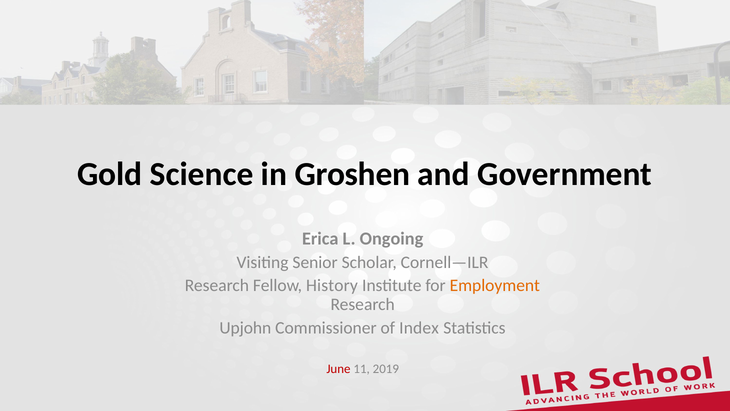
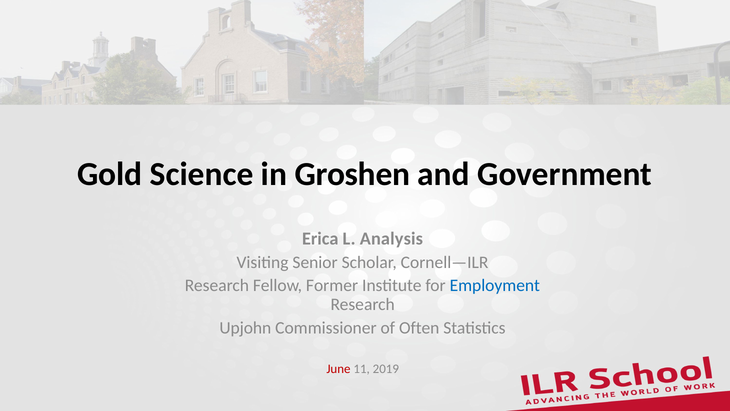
Ongoing: Ongoing -> Analysis
History: History -> Former
Employment colour: orange -> blue
Index: Index -> Often
